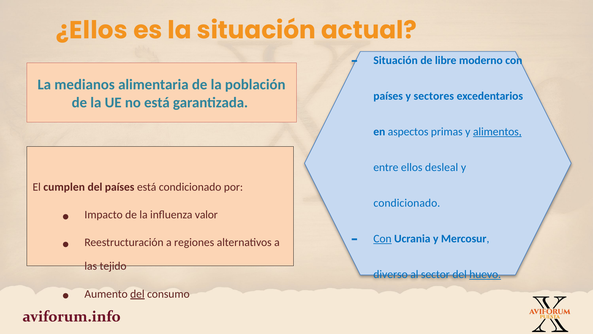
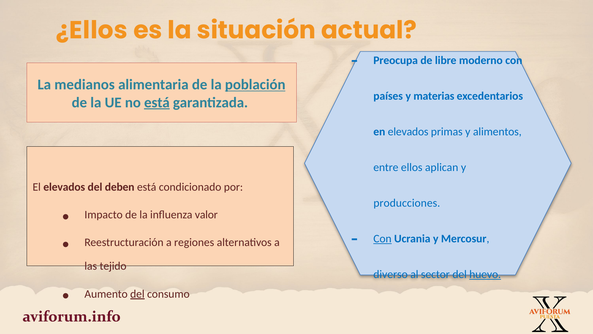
Situación at (396, 60): Situación -> Preocupa
población underline: none -> present
sectores: sectores -> materias
está at (157, 102) underline: none -> present
en aspectos: aspectos -> elevados
alimentos underline: present -> none
desleal: desleal -> aplican
El cumplen: cumplen -> elevados
del países: países -> deben
condicionado at (407, 203): condicionado -> producciones
